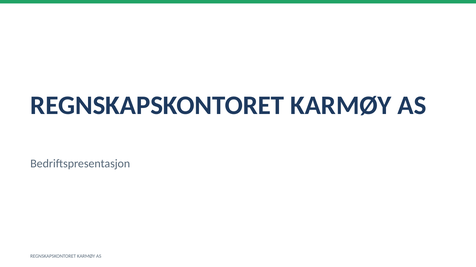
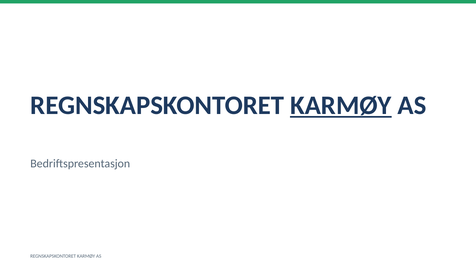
KARMØY at (341, 106) underline: none -> present
